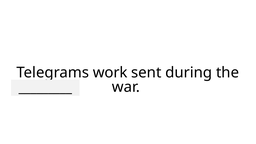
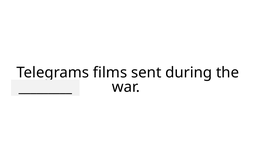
work: work -> films
